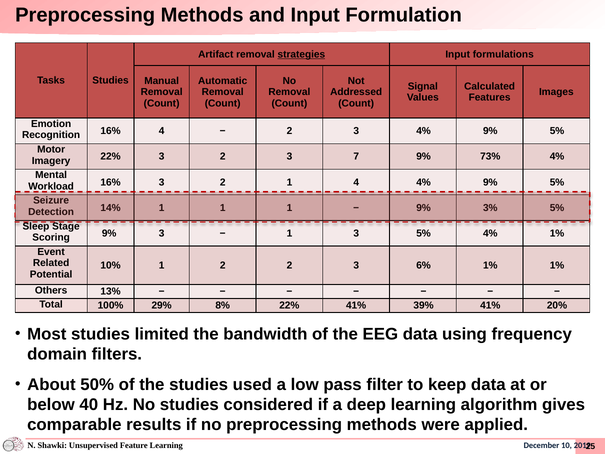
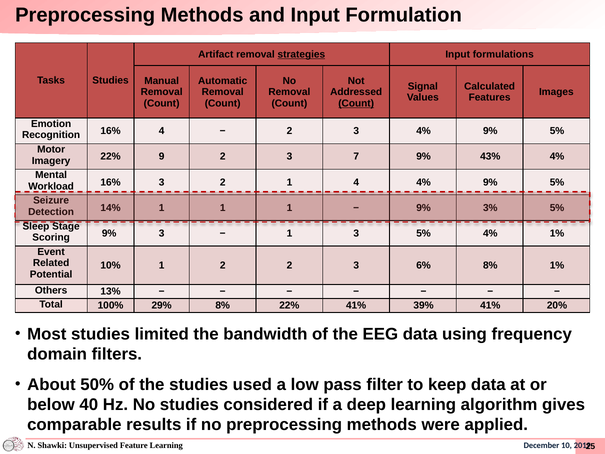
Count at (356, 103) underline: none -> present
22% 3: 3 -> 9
73%: 73% -> 43%
6% 1%: 1% -> 8%
